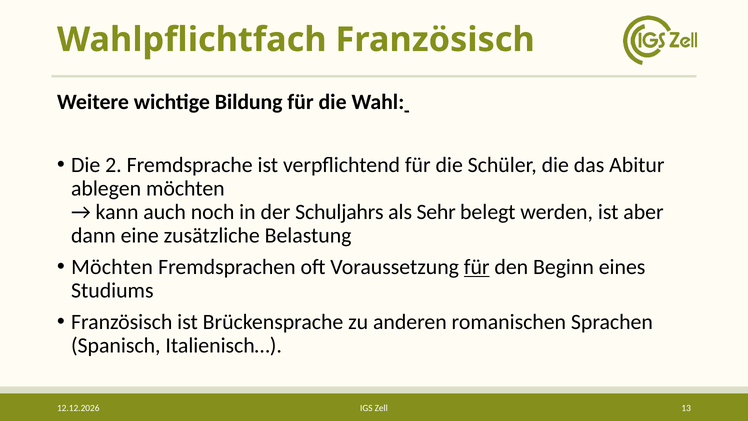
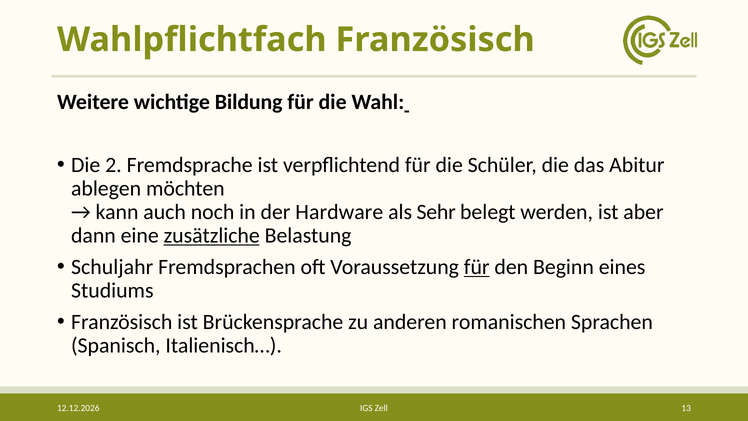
Schuljahrs: Schuljahrs -> Hardware
zusätzliche underline: none -> present
Möchten at (112, 267): Möchten -> Schuljahr
